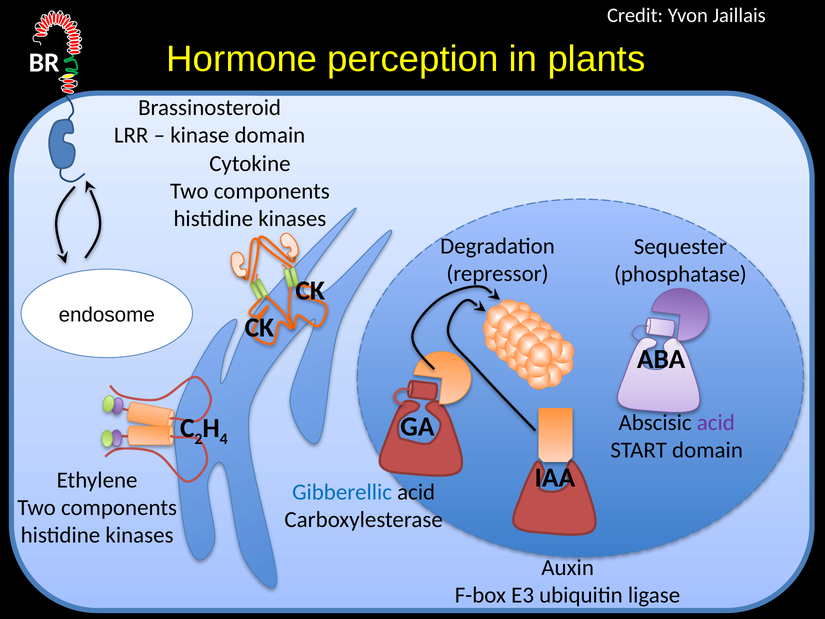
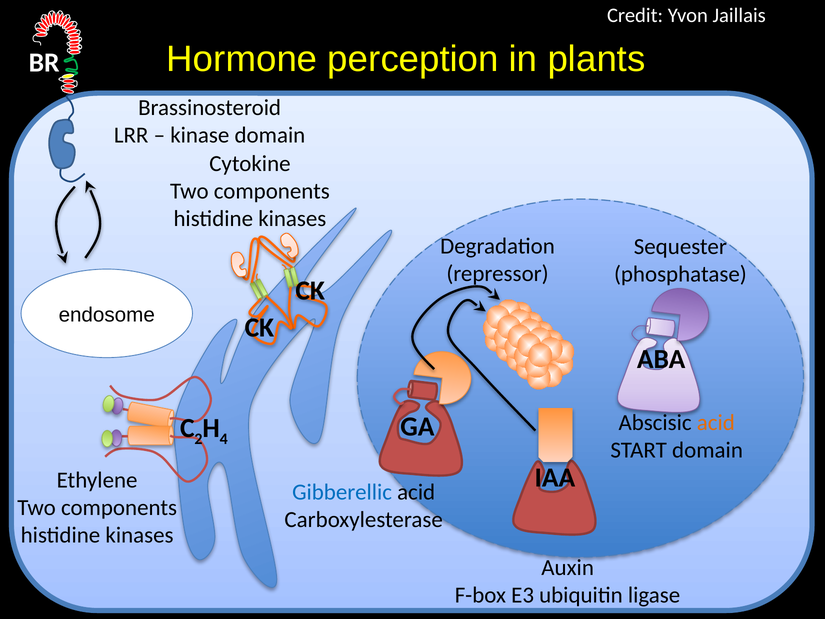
acid at (716, 422) colour: purple -> orange
